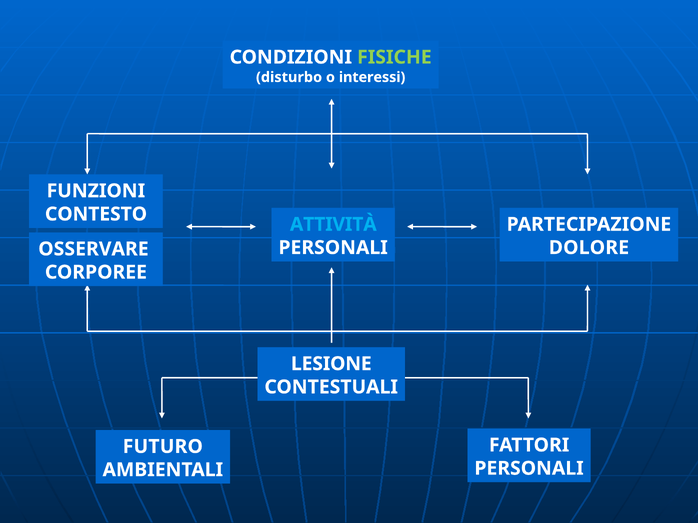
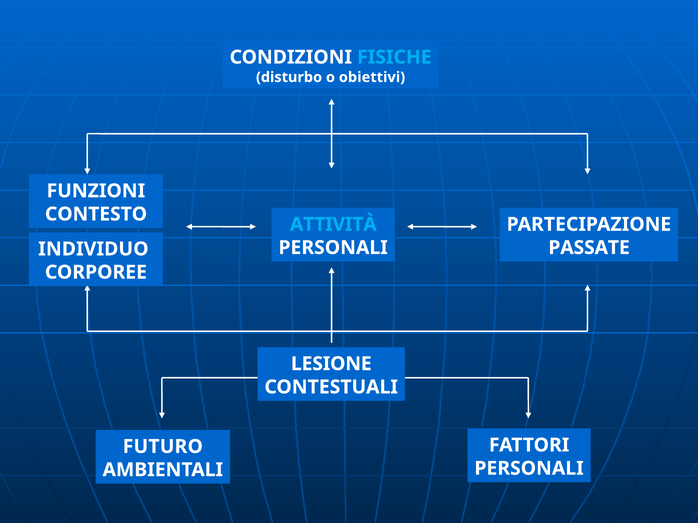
FISICHE colour: light green -> light blue
interessi: interessi -> obiettivi
DOLORE: DOLORE -> PASSATE
OSSERVARE: OSSERVARE -> INDIVIDUO
